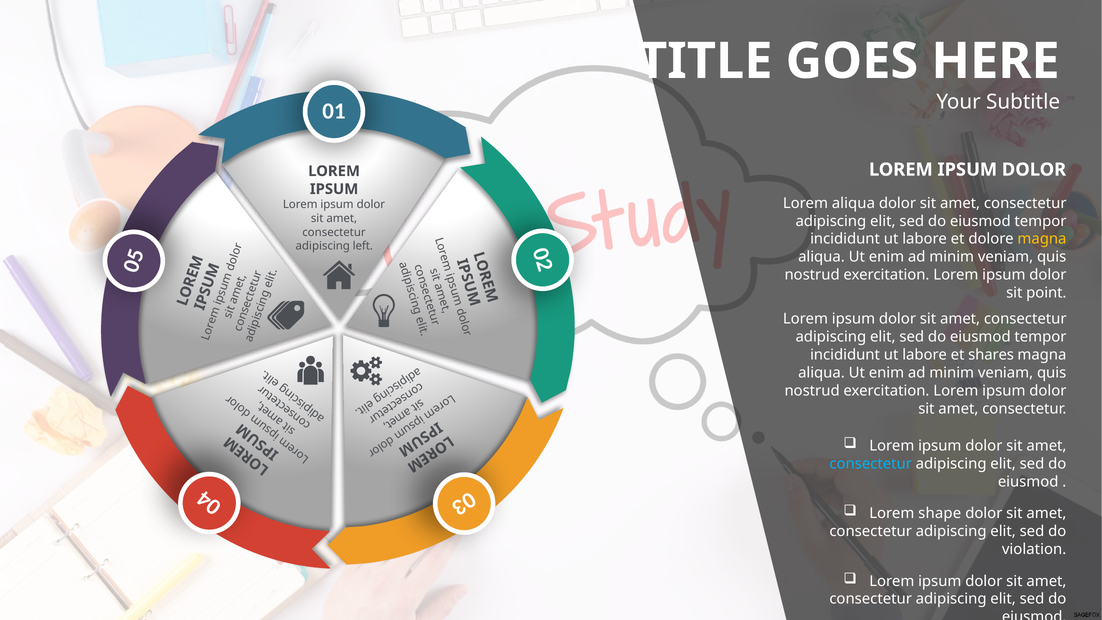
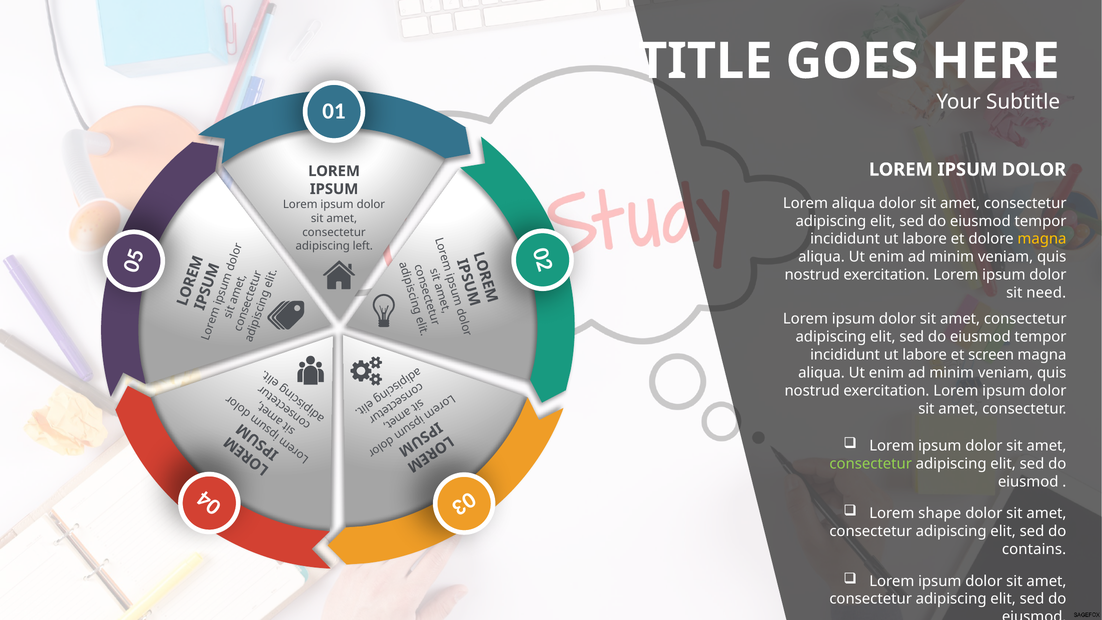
point: point -> need
shares: shares -> screen
consectetur at (871, 464) colour: light blue -> light green
violation: violation -> contains
